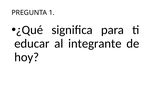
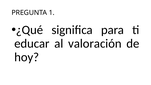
integrante: integrante -> valoración
